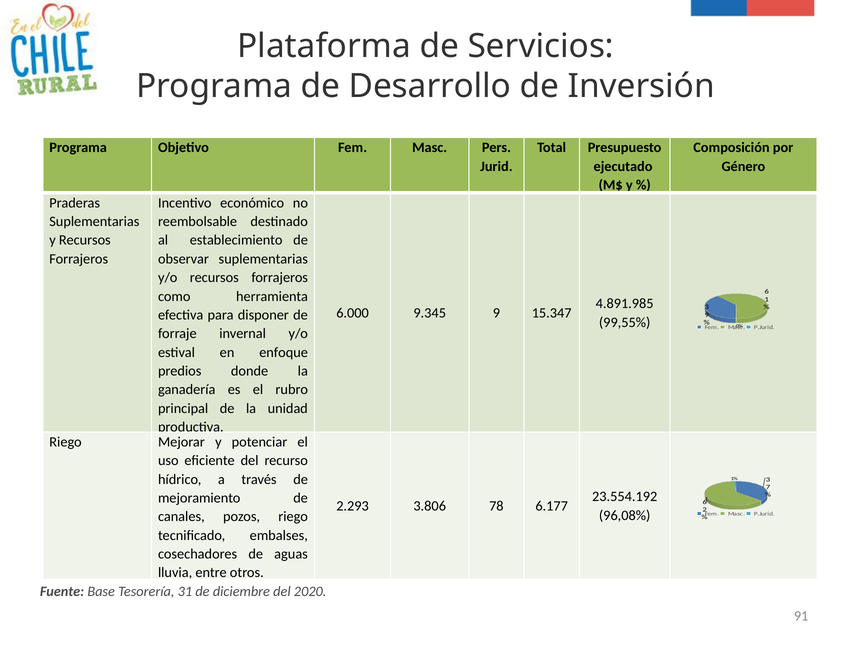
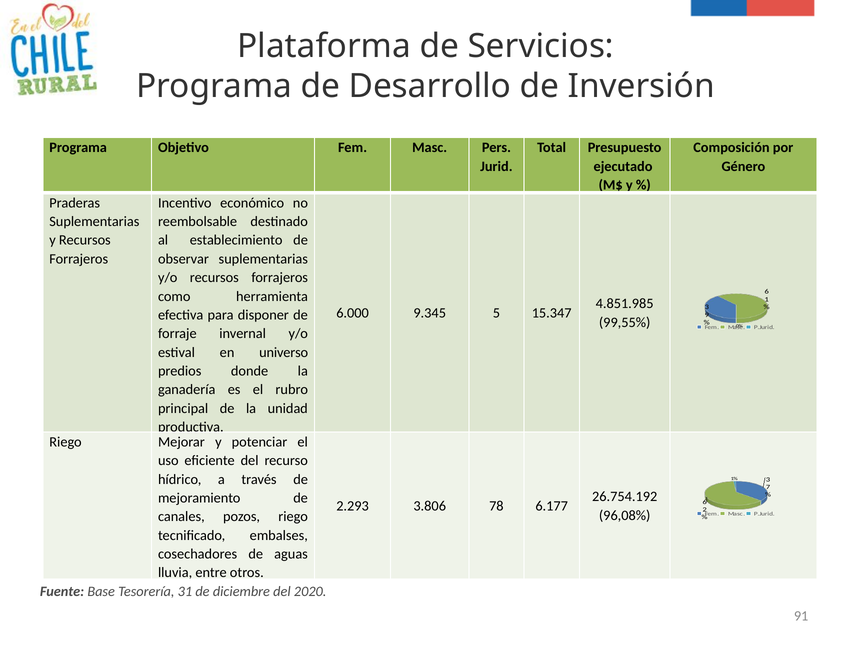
4.891.985: 4.891.985 -> 4.851.985
9.345 9: 9 -> 5
enfoque: enfoque -> universo
23.554.192: 23.554.192 -> 26.754.192
